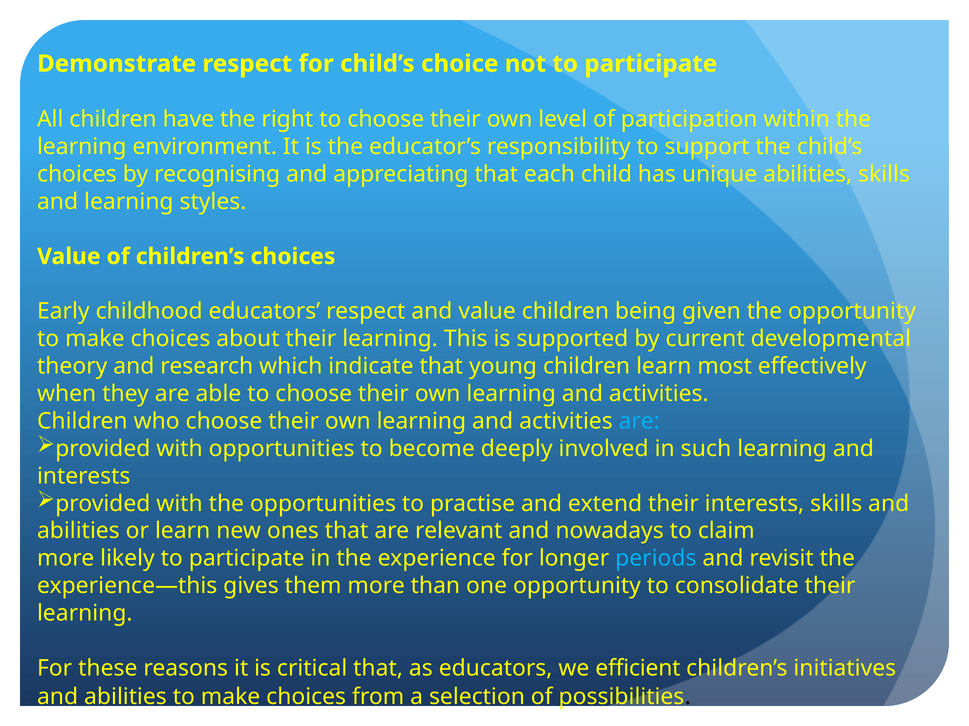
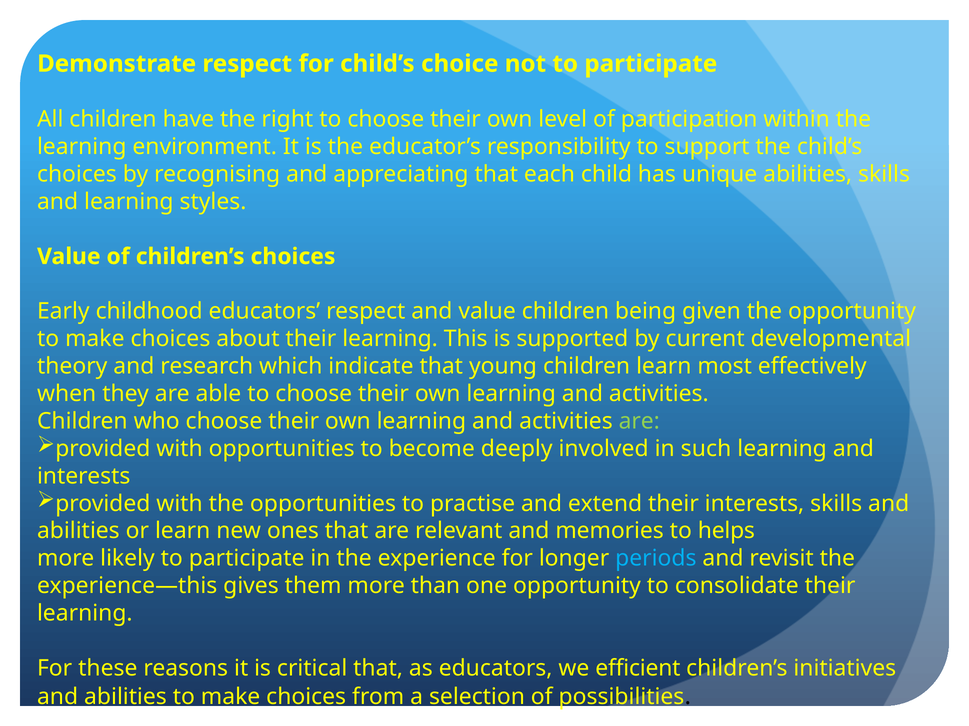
are at (639, 422) colour: light blue -> light green
nowadays: nowadays -> memories
claim: claim -> helps
